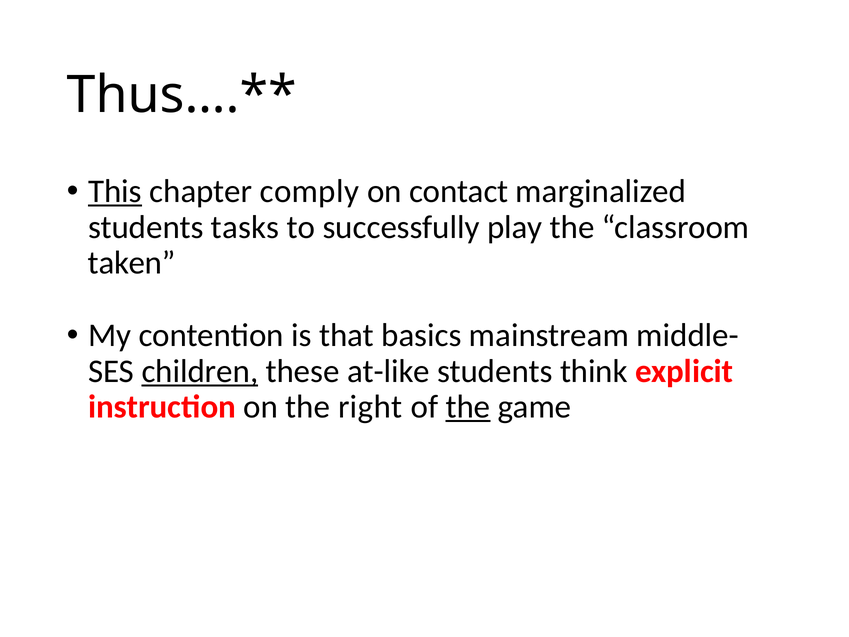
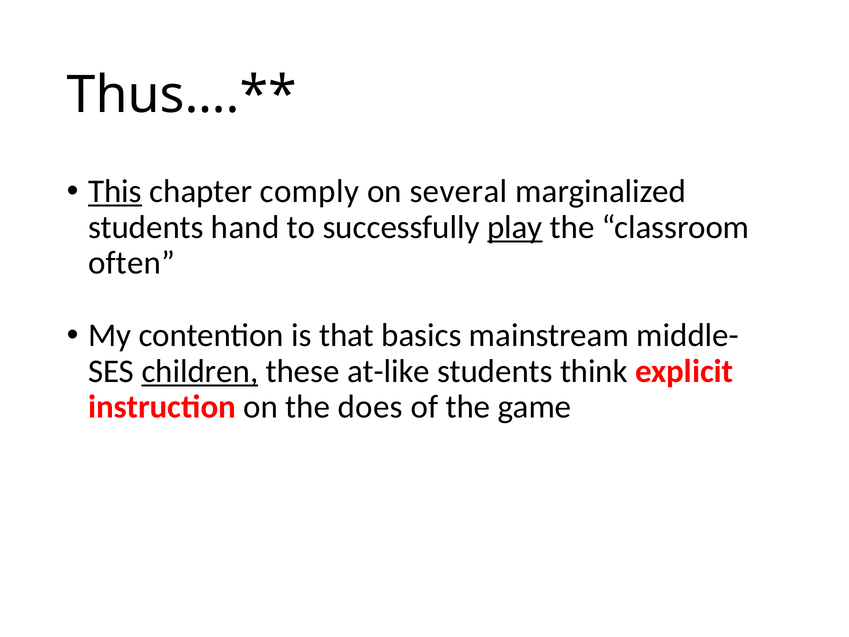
contact: contact -> several
tasks: tasks -> hand
play underline: none -> present
taken: taken -> often
right: right -> does
the at (468, 407) underline: present -> none
